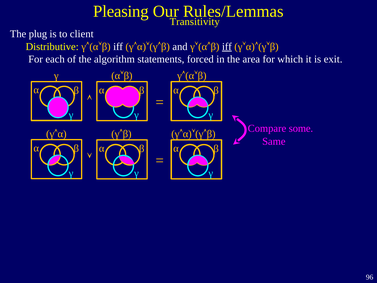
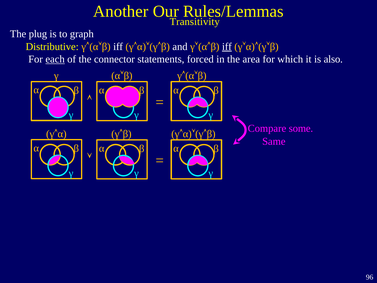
Pleasing: Pleasing -> Another
client: client -> graph
each underline: none -> present
algorithm: algorithm -> connector
exit: exit -> also
